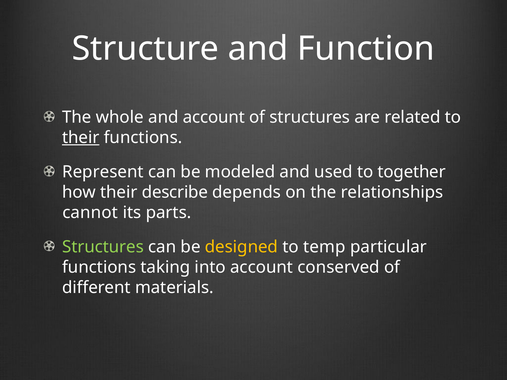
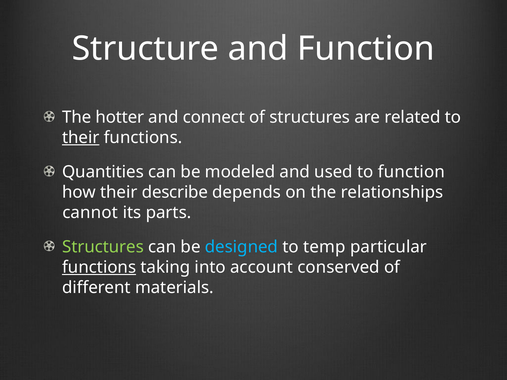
whole: whole -> hotter
and account: account -> connect
Represent: Represent -> Quantities
to together: together -> function
designed colour: yellow -> light blue
functions at (99, 267) underline: none -> present
